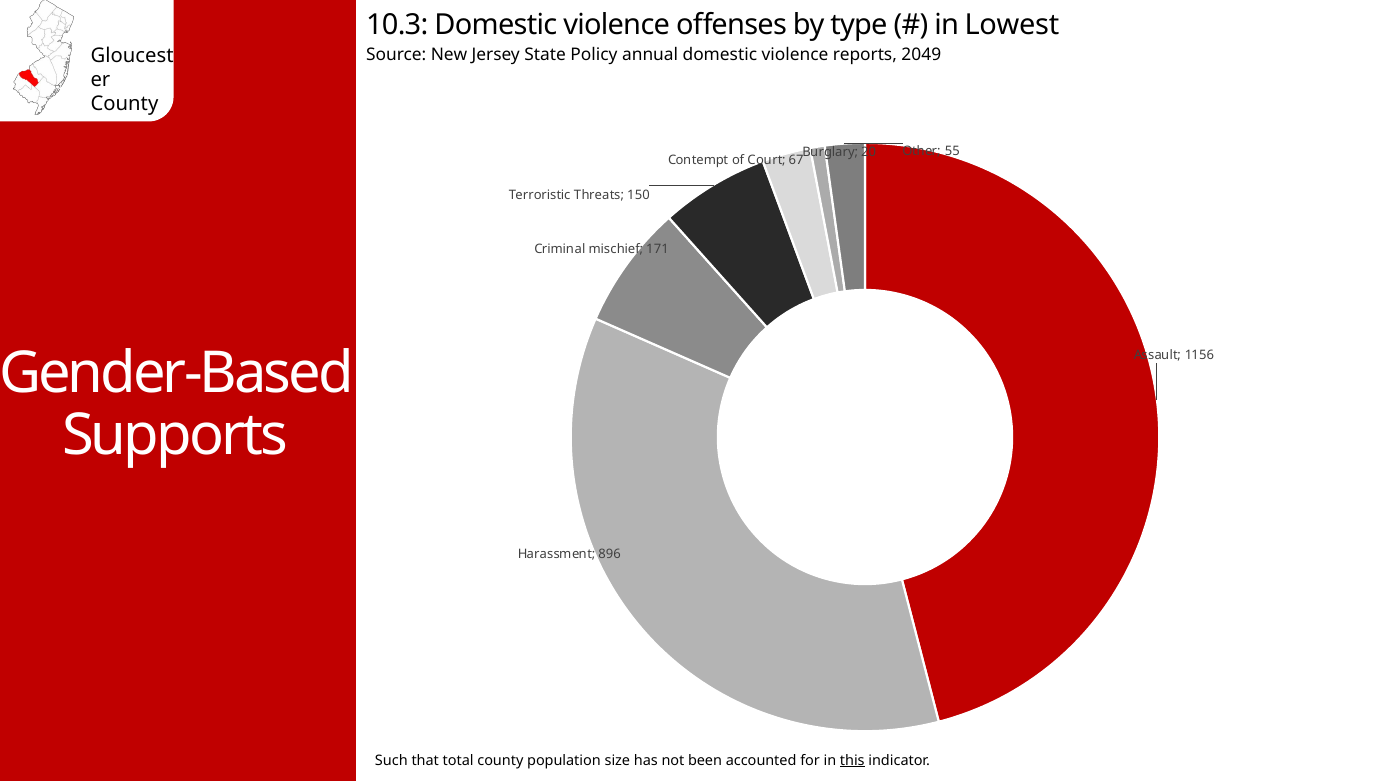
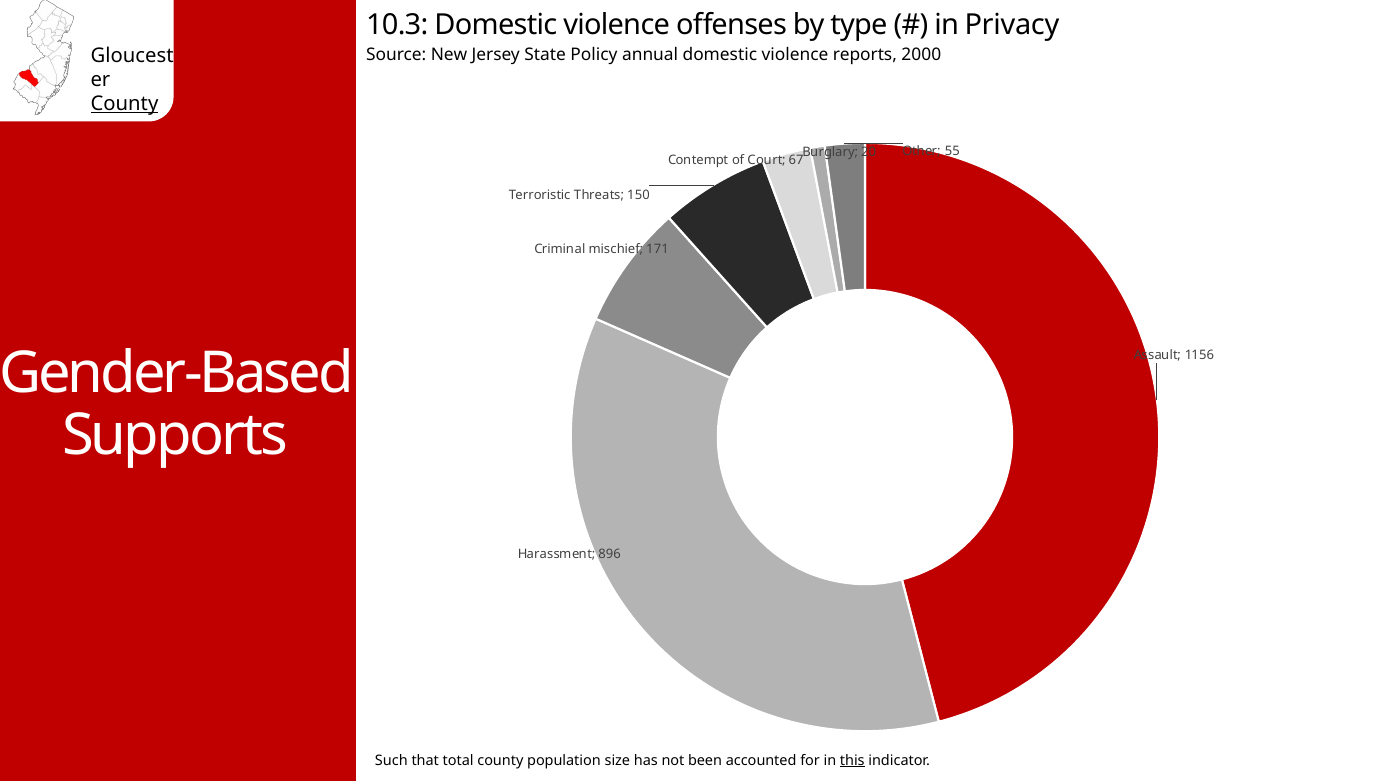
Lowest: Lowest -> Privacy
2049: 2049 -> 2000
County at (124, 104) underline: none -> present
